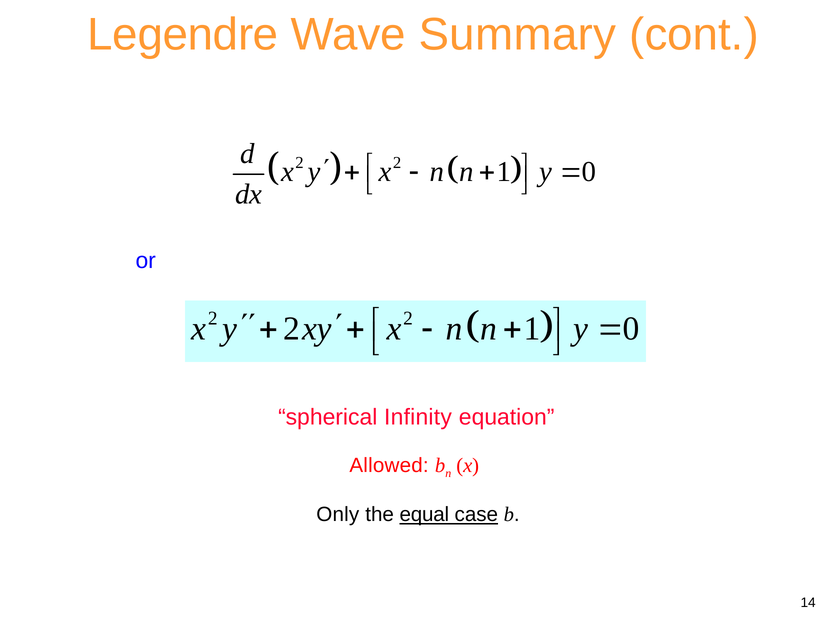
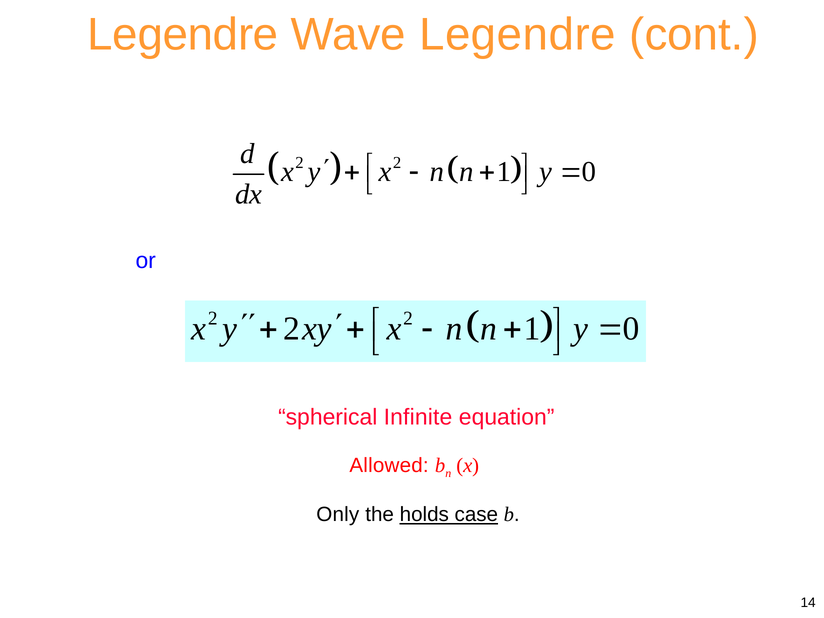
Wave Summary: Summary -> Legendre
Infinity: Infinity -> Infinite
equal: equal -> holds
